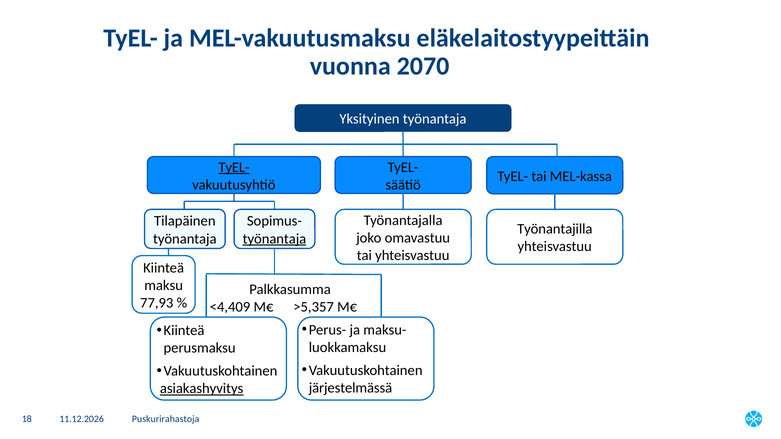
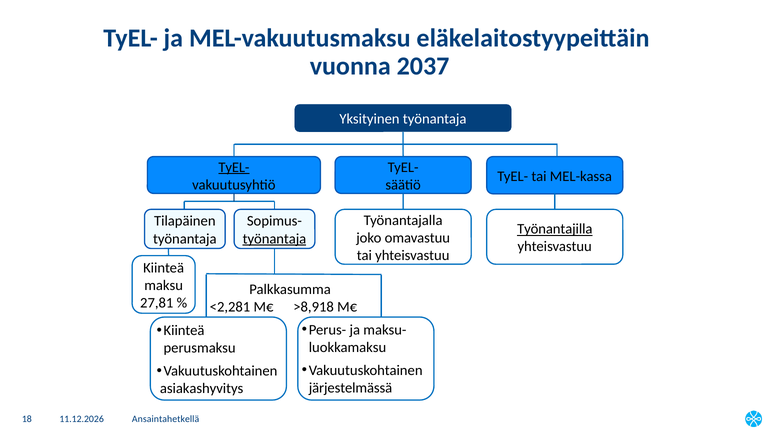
2070: 2070 -> 2037
Työnantajilla underline: none -> present
77,93: 77,93 -> 27,81
<4,409: <4,409 -> <2,281
>5,357: >5,357 -> >8,918
asiakashyvitys underline: present -> none
Puskurirahastoja: Puskurirahastoja -> Ansaintahetkellä
